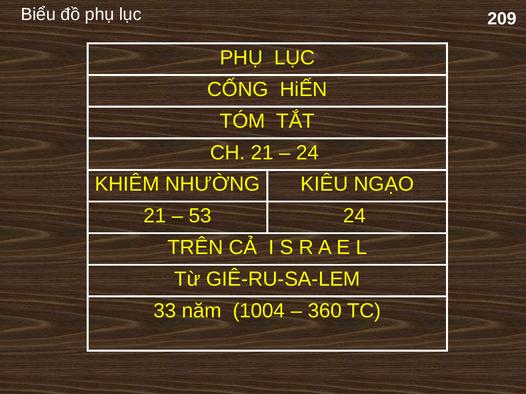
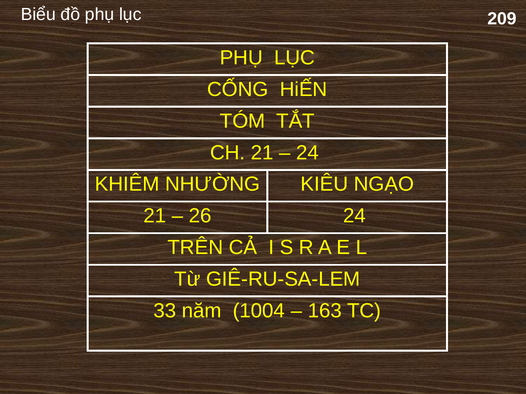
53: 53 -> 26
360: 360 -> 163
